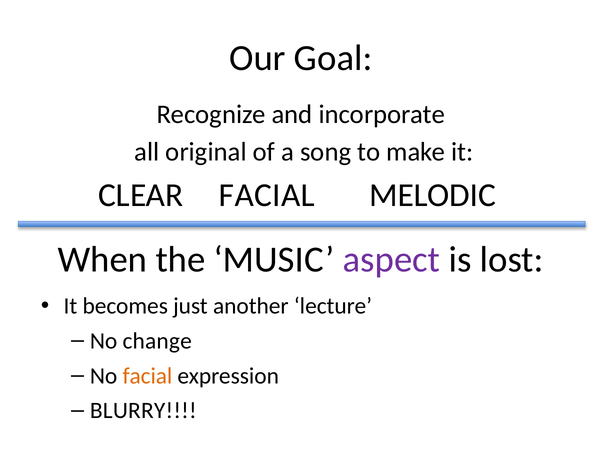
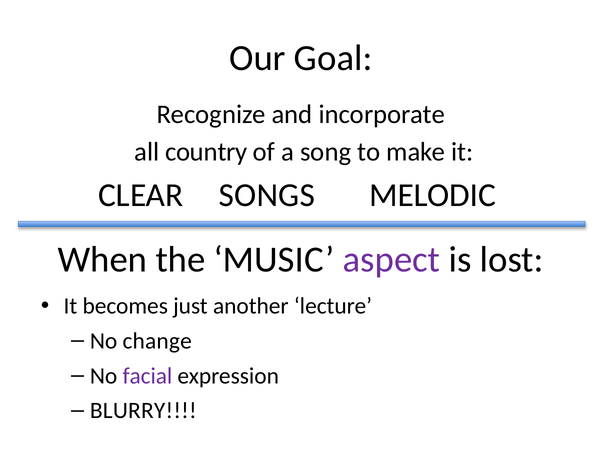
original: original -> country
CLEAR FACIAL: FACIAL -> SONGS
facial at (147, 375) colour: orange -> purple
